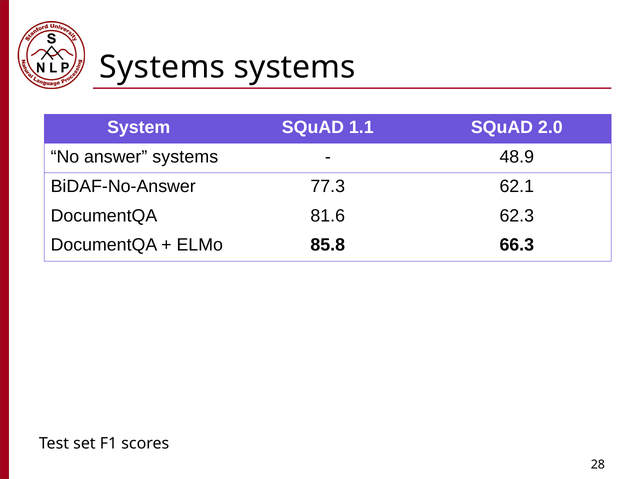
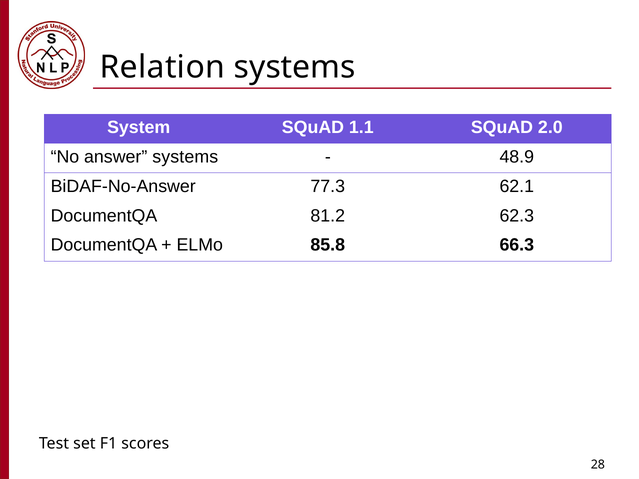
Systems at (162, 67): Systems -> Relation
81.6: 81.6 -> 81.2
